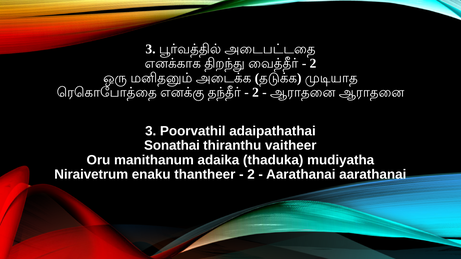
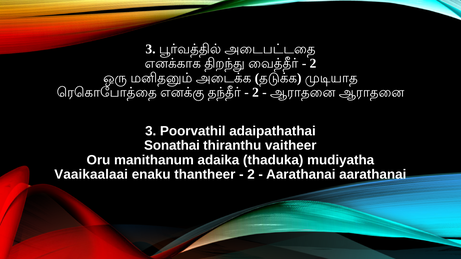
Niraivetrum: Niraivetrum -> Vaaikaalaai
